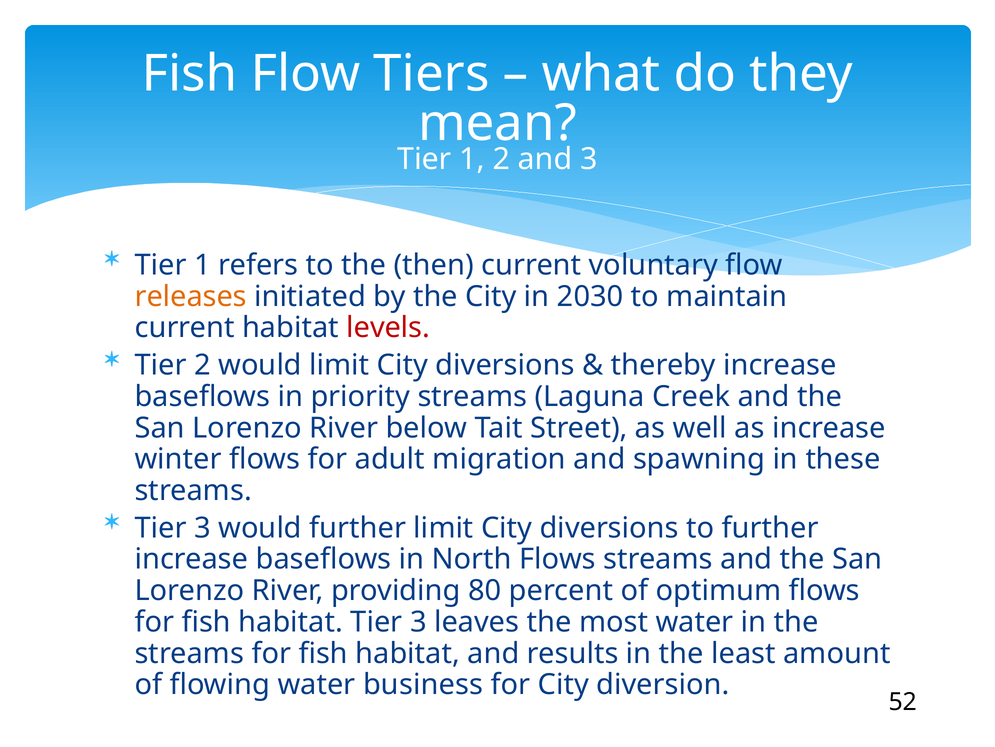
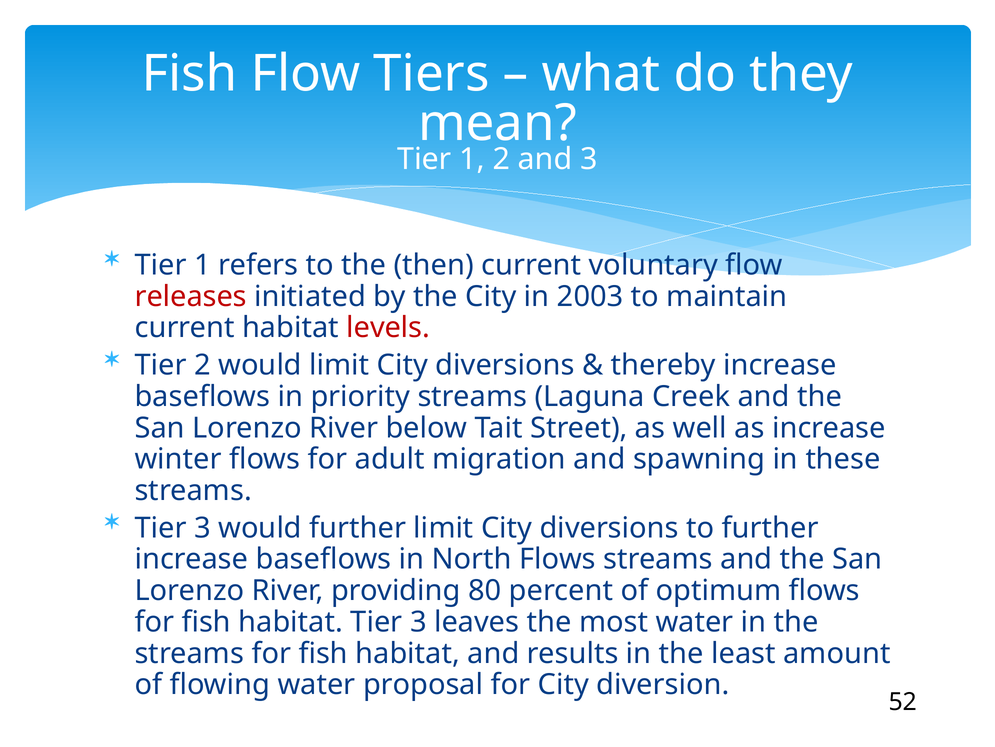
releases colour: orange -> red
2030: 2030 -> 2003
business: business -> proposal
